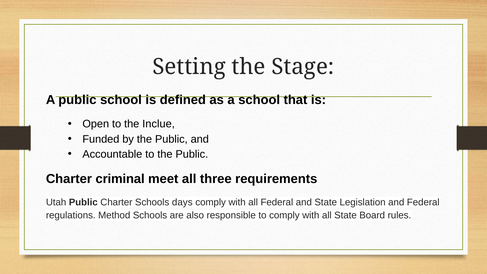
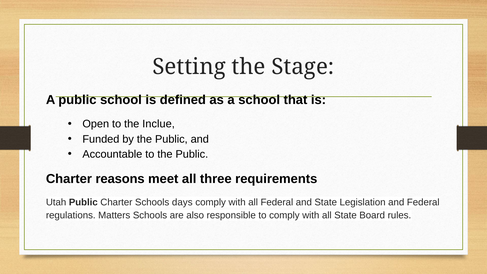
criminal: criminal -> reasons
Method: Method -> Matters
